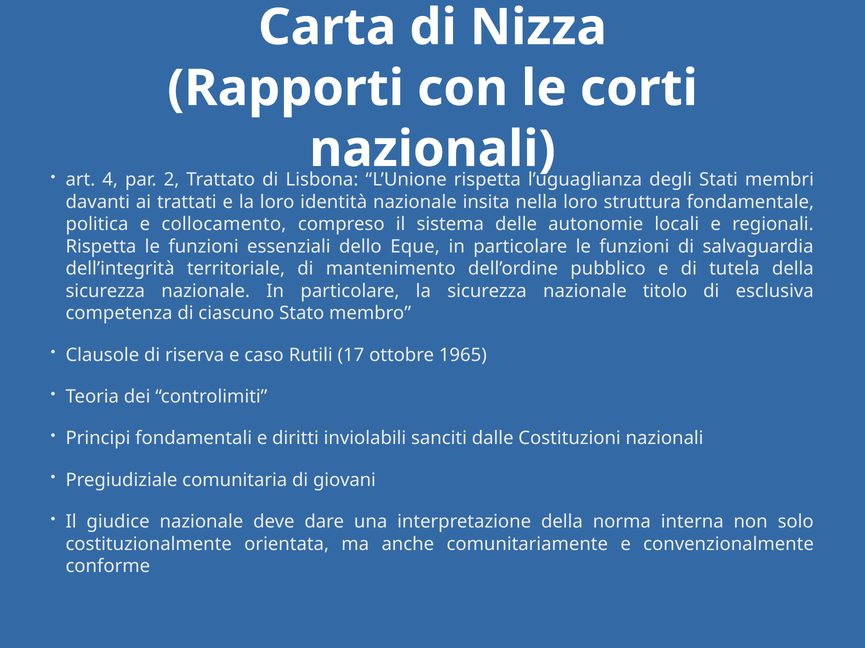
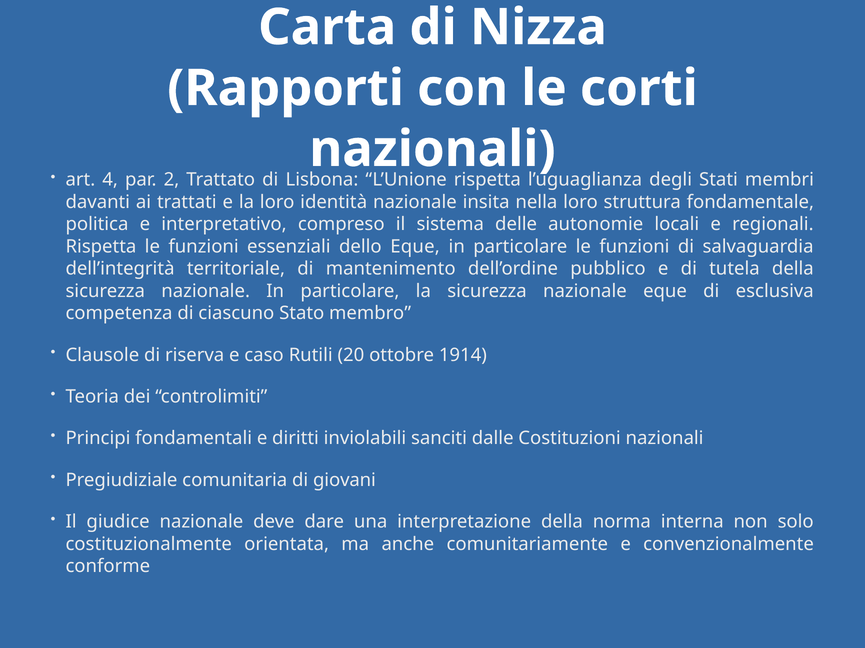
collocamento: collocamento -> interpretativo
nazionale titolo: titolo -> eque
17: 17 -> 20
1965: 1965 -> 1914
